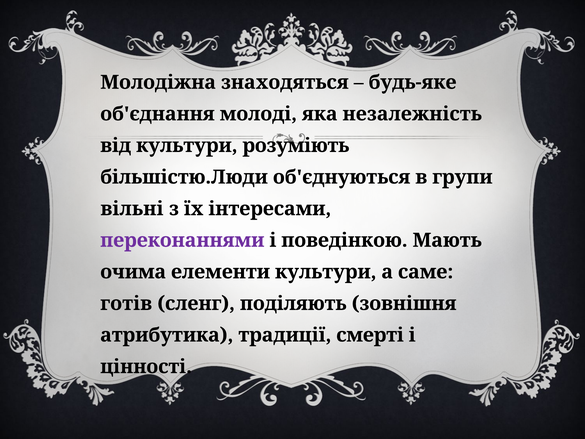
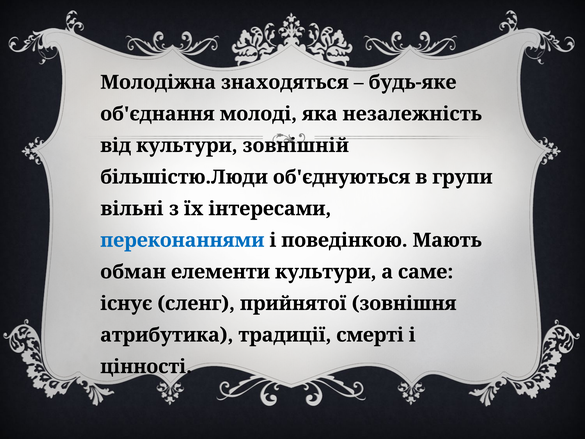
розуміють: розуміють -> зовнішній
переконаннями colour: purple -> blue
очима: очима -> обман
готів: готів -> існує
поділяють: поділяють -> прийнятої
